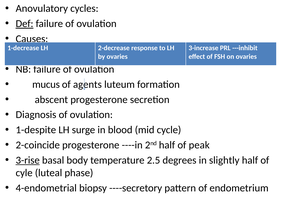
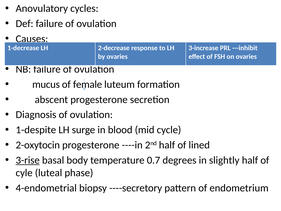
Def underline: present -> none
agents: agents -> female
2-coincide: 2-coincide -> 2-oxytocin
peak: peak -> lined
2.5: 2.5 -> 0.7
